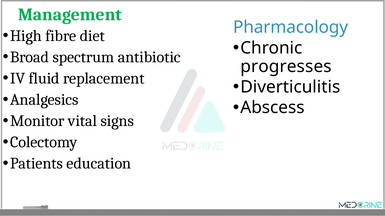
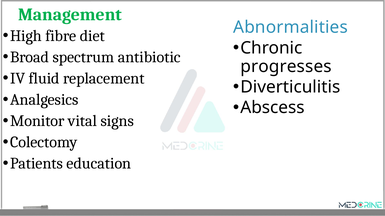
Pharmacology: Pharmacology -> Abnormalities
